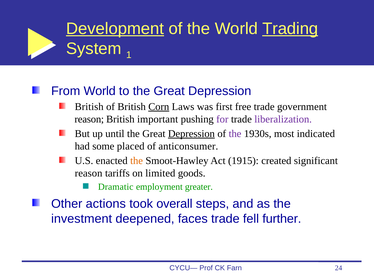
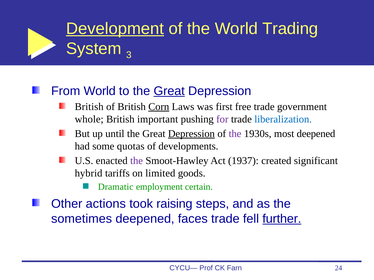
Trading underline: present -> none
1: 1 -> 3
Great at (169, 91) underline: none -> present
reason at (89, 119): reason -> whole
liberalization colour: purple -> blue
most indicated: indicated -> deepened
placed: placed -> quotas
anticonsumer: anticonsumer -> developments
the at (137, 161) colour: orange -> purple
1915: 1915 -> 1937
reason at (89, 173): reason -> hybrid
greater: greater -> certain
overall: overall -> raising
investment: investment -> sometimes
further underline: none -> present
